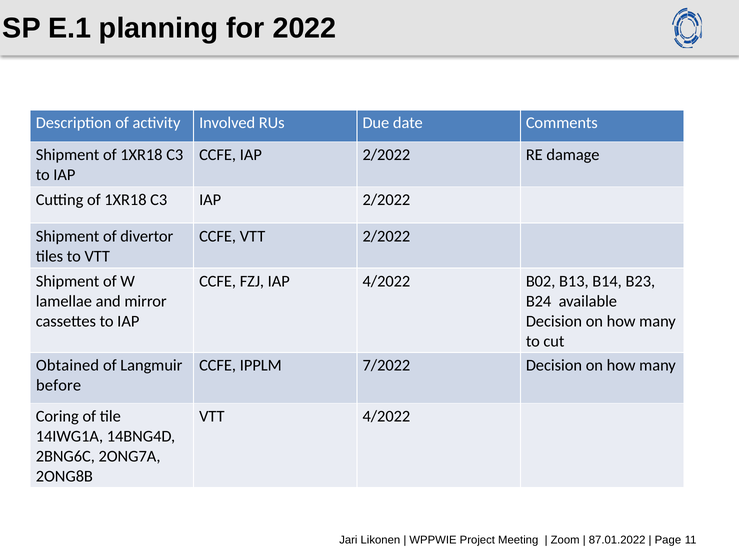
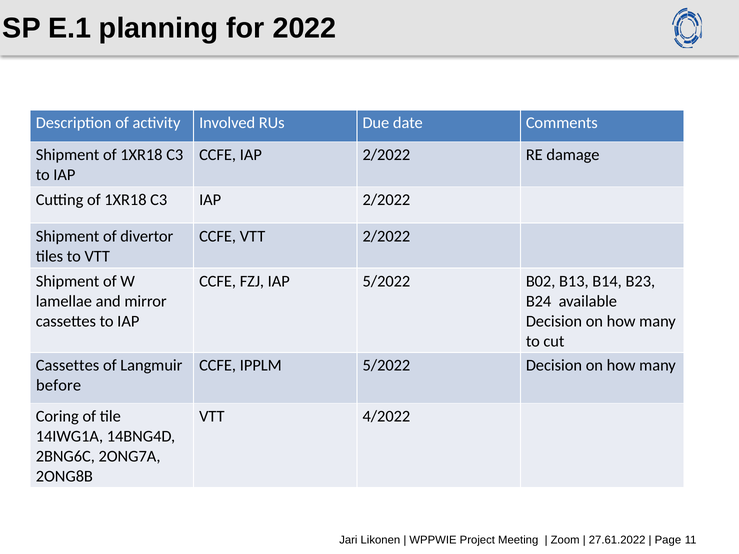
IAP 4/2022: 4/2022 -> 5/2022
Obtained at (67, 366): Obtained -> Cassettes
IPPLM 7/2022: 7/2022 -> 5/2022
87.01.2022: 87.01.2022 -> 27.61.2022
